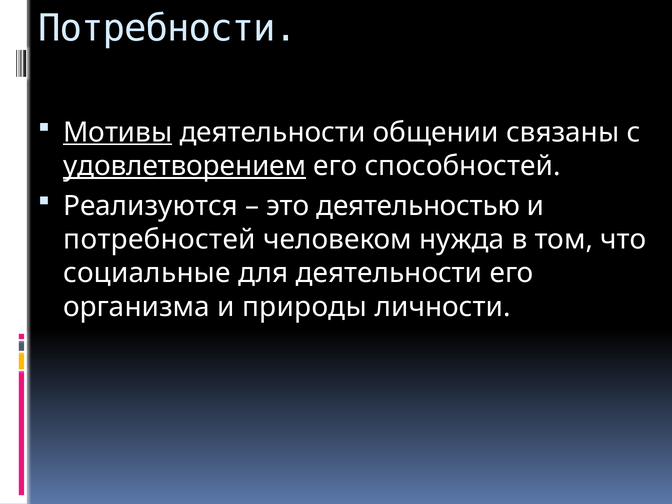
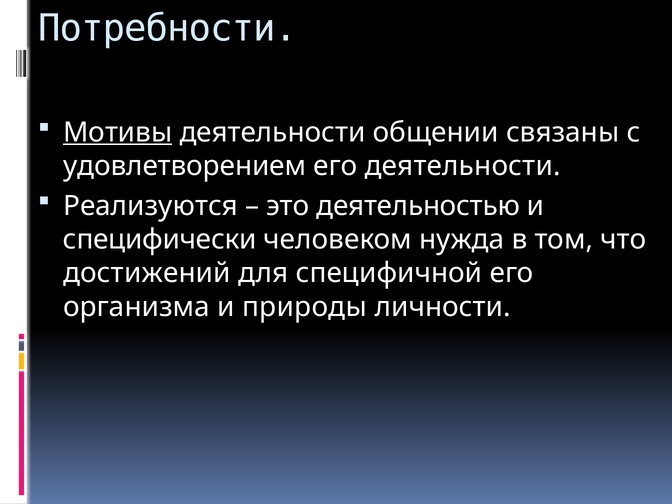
удовлетворением underline: present -> none
его способностей: способностей -> деятельности
потребностей: потребностей -> специфически
социальные: социальные -> достижений
для деятельности: деятельности -> специфичной
